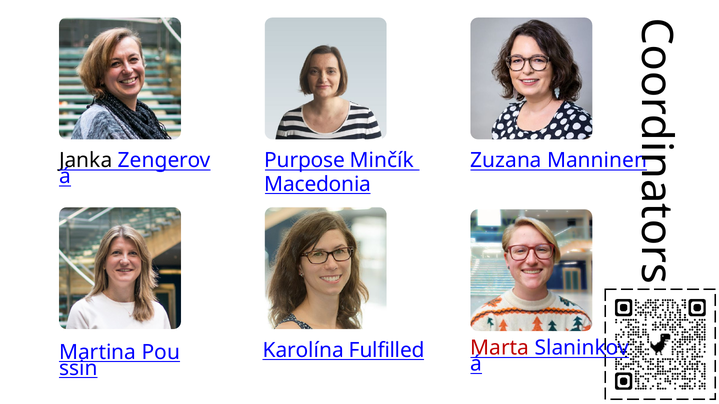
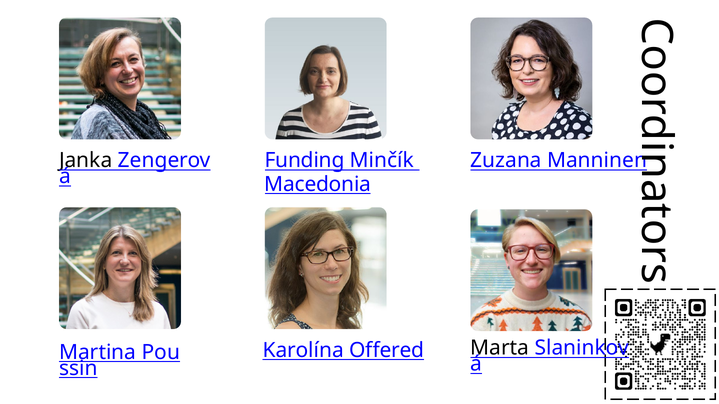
Purpose: Purpose -> Funding
Marta colour: red -> black
Fulfilled: Fulfilled -> Offered
